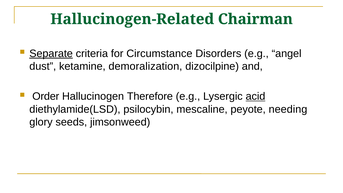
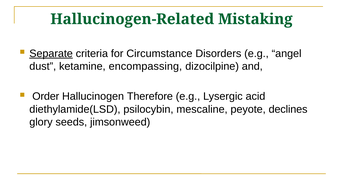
Chairman: Chairman -> Mistaking
demoralization: demoralization -> encompassing
acid underline: present -> none
needing: needing -> declines
